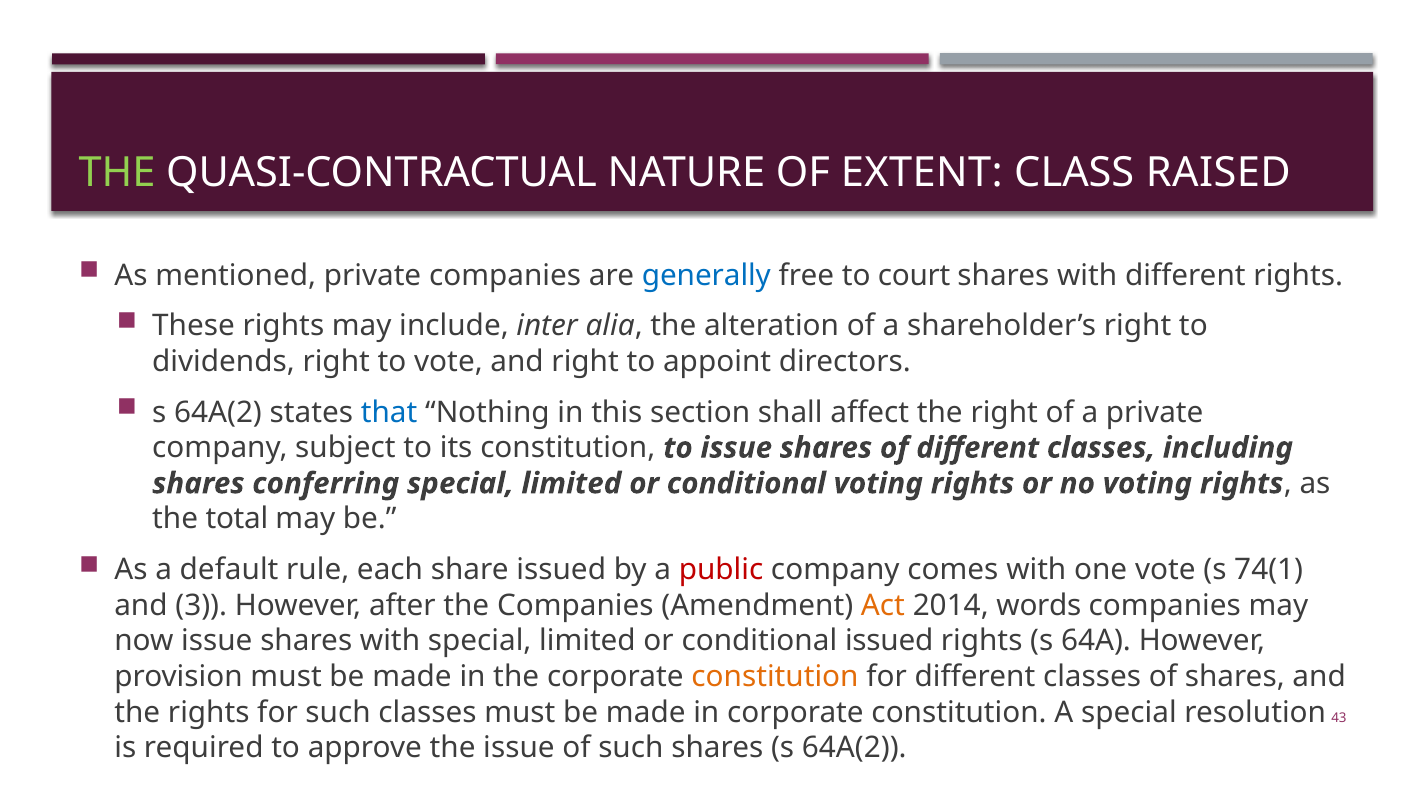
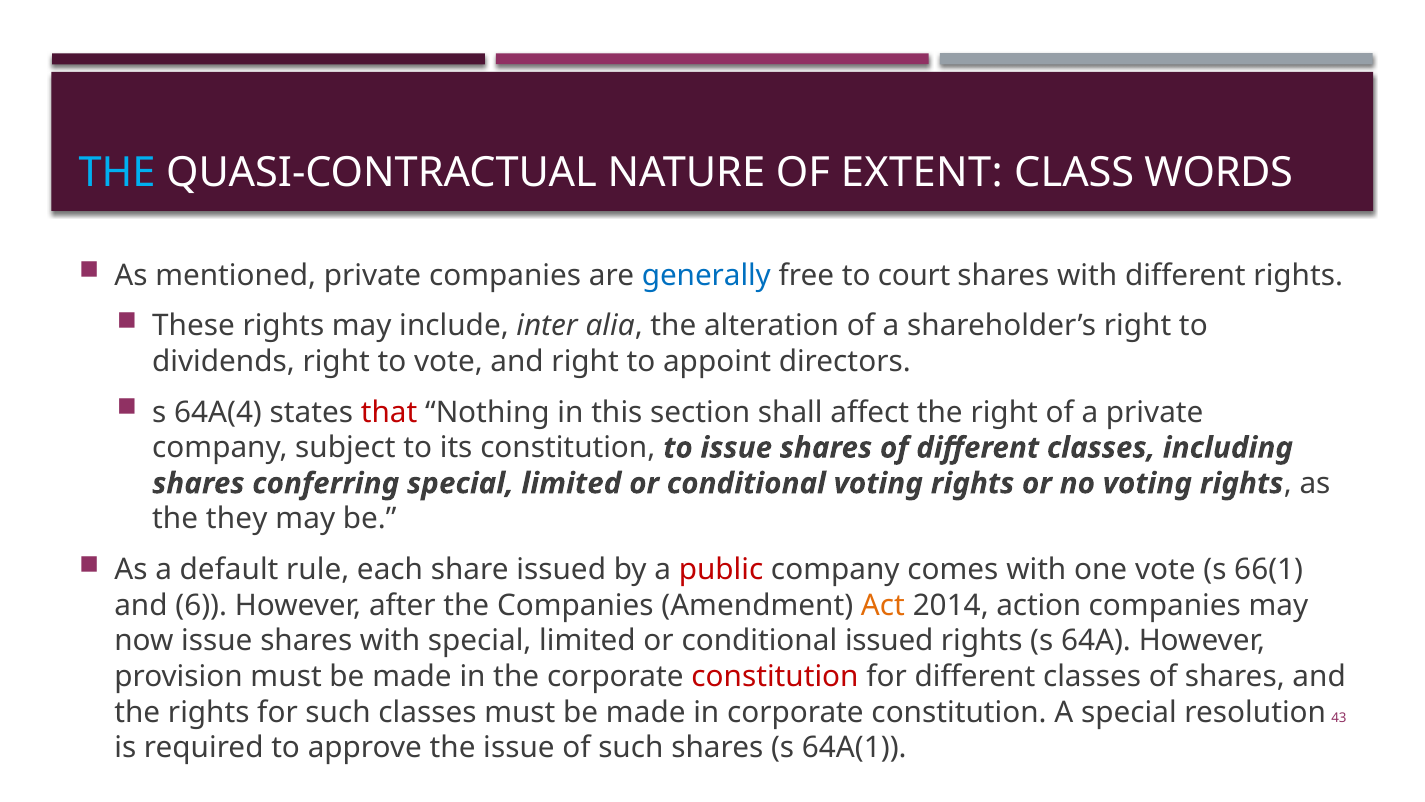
THE at (117, 173) colour: light green -> light blue
RAISED: RAISED -> WORDS
64A(2 at (218, 412): 64A(2 -> 64A(4
that colour: blue -> red
total: total -> they
74(1: 74(1 -> 66(1
3: 3 -> 6
words: words -> action
constitution at (775, 676) colour: orange -> red
shares s 64A(2: 64A(2 -> 64A(1
